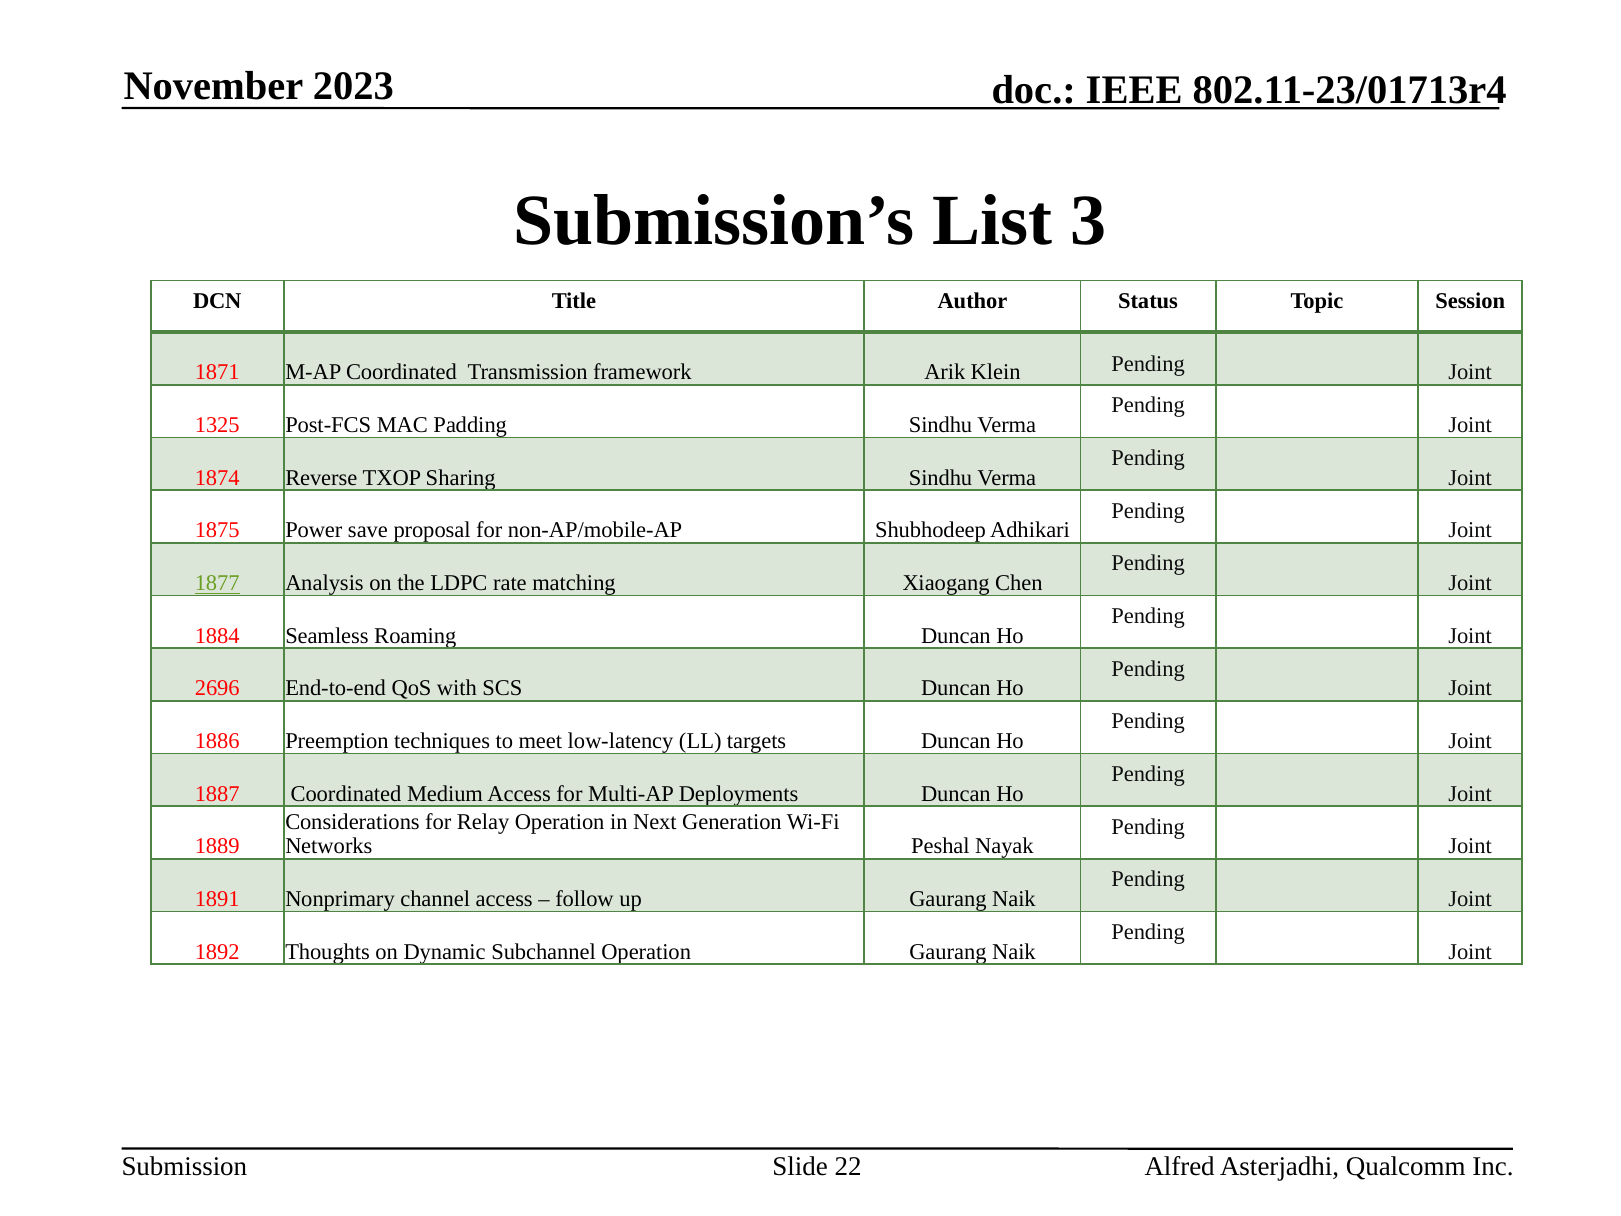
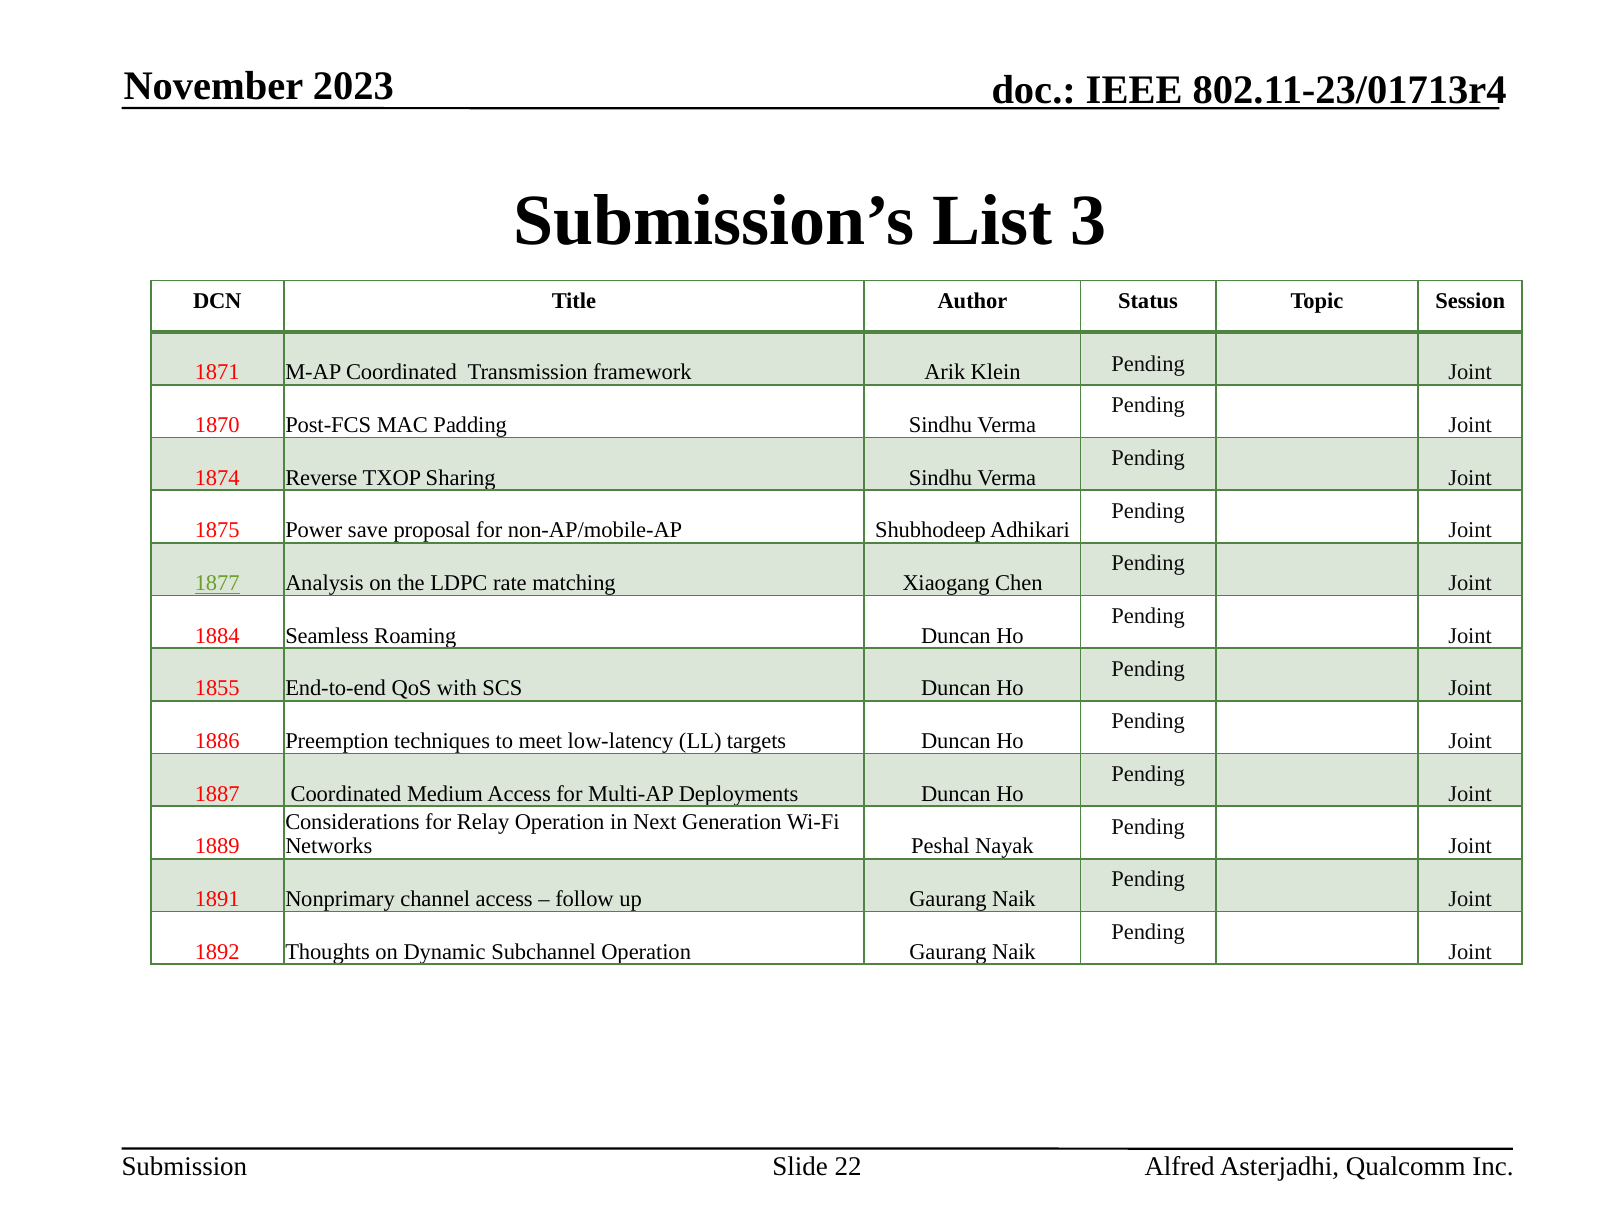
1325: 1325 -> 1870
2696: 2696 -> 1855
